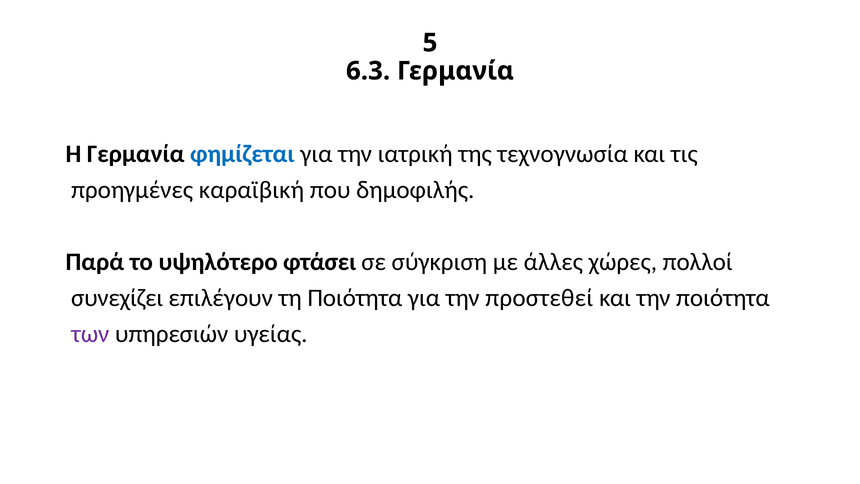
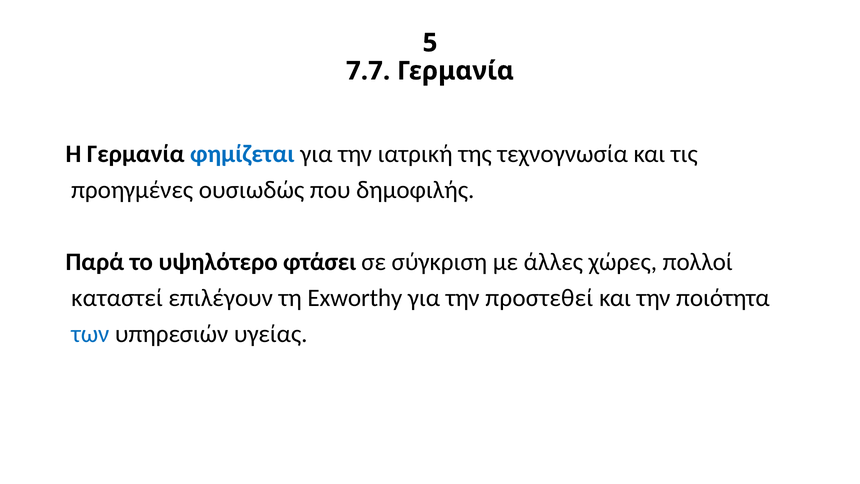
6.3: 6.3 -> 7.7
καραϊβική: καραϊβική -> ουσιωδώς
συνεχίζει: συνεχίζει -> καταστεί
τη Ποιότητα: Ποιότητα -> Exworthy
των colour: purple -> blue
